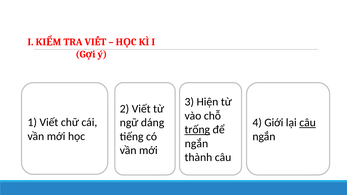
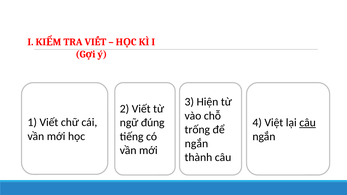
dáng: dáng -> đúng
Giới: Giới -> Việt
trống underline: present -> none
